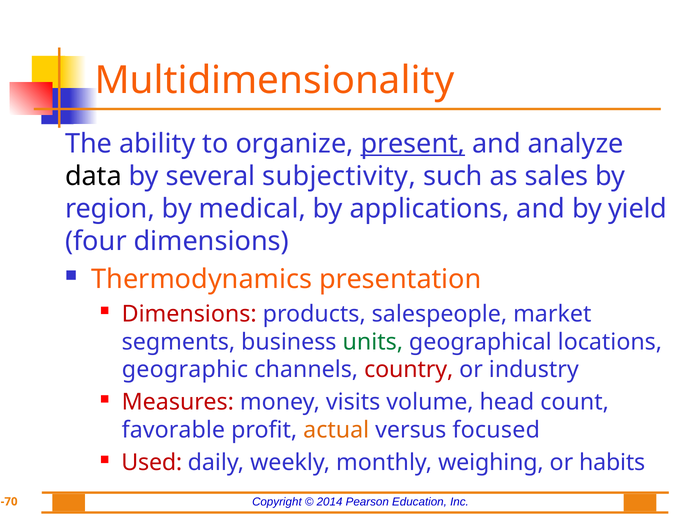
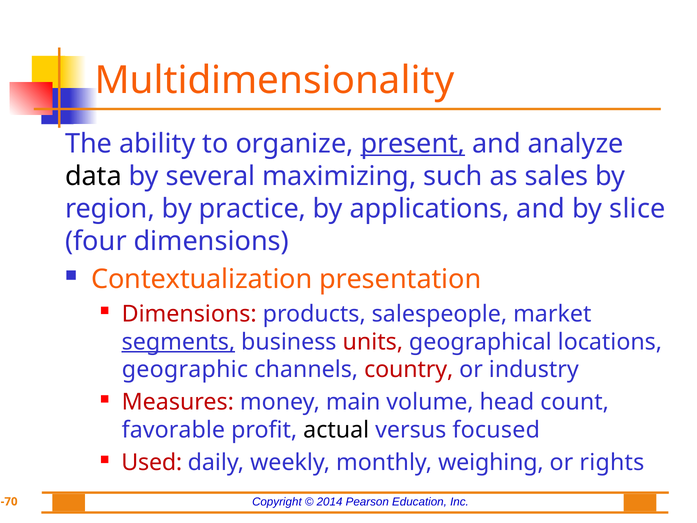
subjectivity: subjectivity -> maximizing
medical: medical -> practice
yield: yield -> slice
Thermodynamics: Thermodynamics -> Contextualization
segments underline: none -> present
units colour: green -> red
visits: visits -> main
actual colour: orange -> black
habits: habits -> rights
